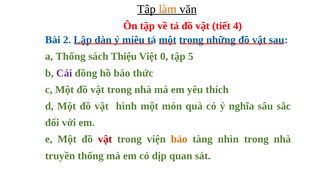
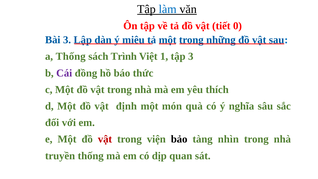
làm colour: orange -> blue
4: 4 -> 0
Bài 2: 2 -> 3
Thiệu: Thiệu -> Trình
0: 0 -> 1
tập 5: 5 -> 3
hình: hình -> định
bảo colour: orange -> black
